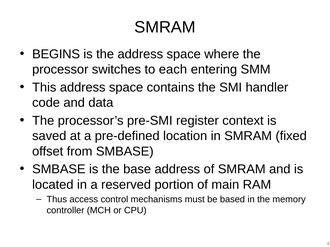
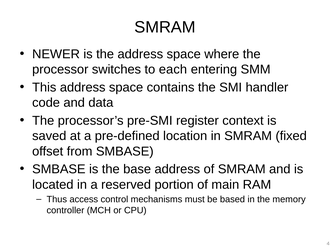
BEGINS: BEGINS -> NEWER
